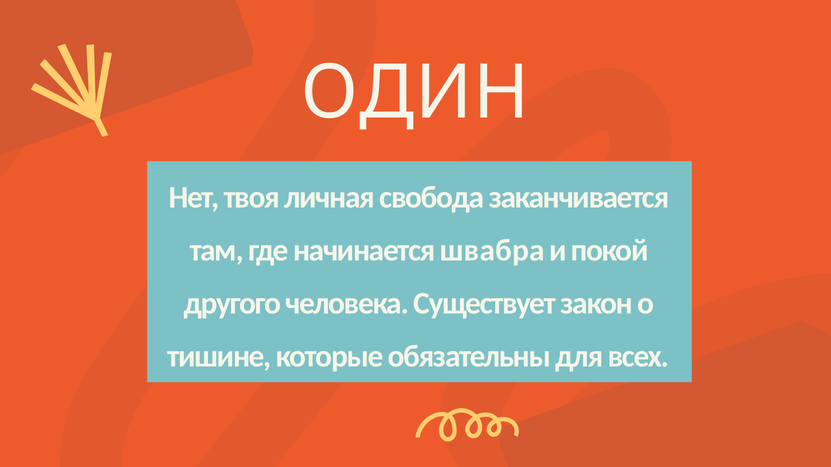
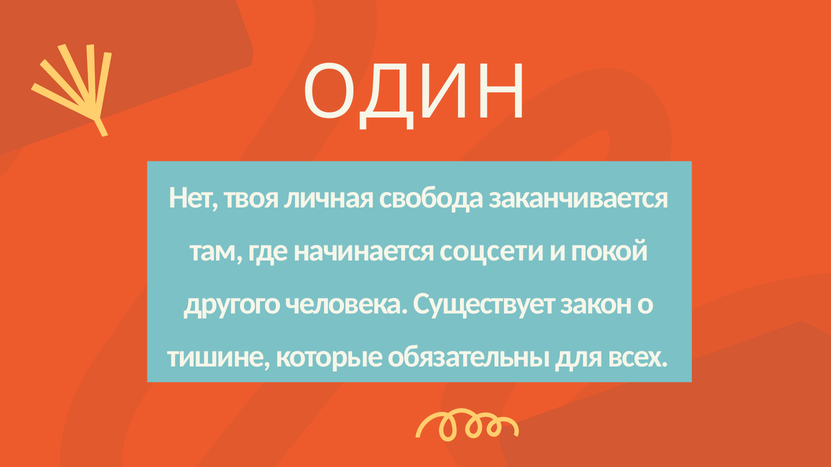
швабра: швабра -> соцсети
